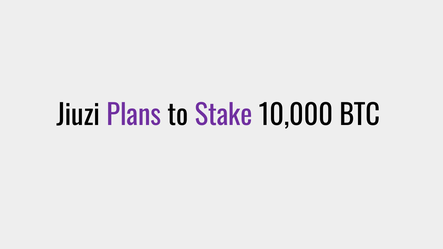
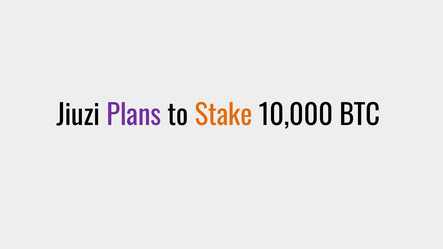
Stake colour: purple -> orange
